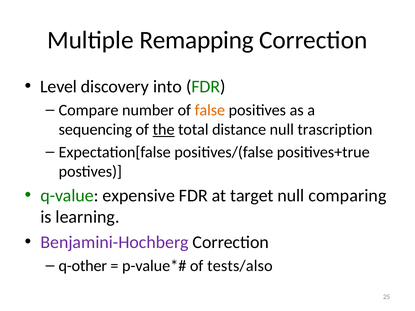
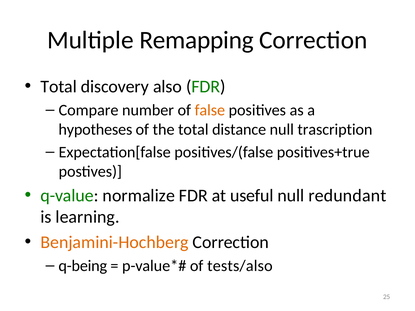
Level at (59, 87): Level -> Total
into: into -> also
sequencing: sequencing -> hypotheses
the underline: present -> none
expensive: expensive -> normalize
target: target -> useful
comparing: comparing -> redundant
Benjamini-Hochberg colour: purple -> orange
q-other: q-other -> q-being
